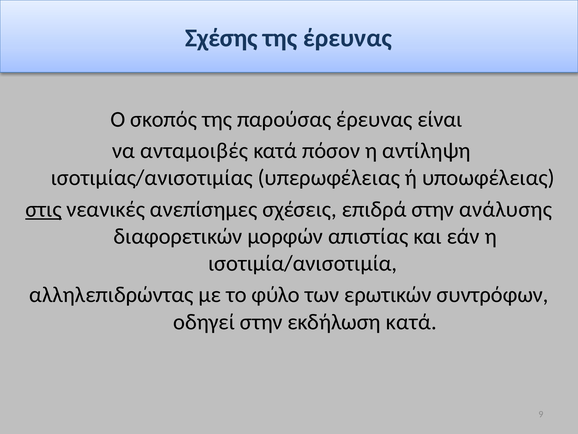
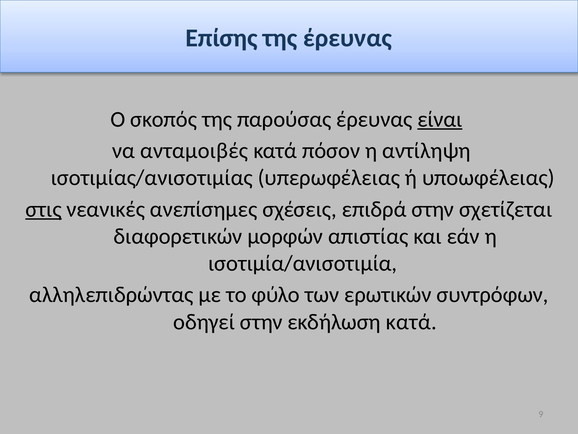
Σχέσης: Σχέσης -> Επίσης
είναι underline: none -> present
ανάλυσης: ανάλυσης -> σχετίζεται
